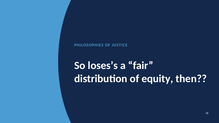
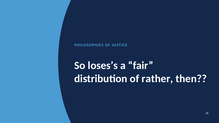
equity: equity -> rather
